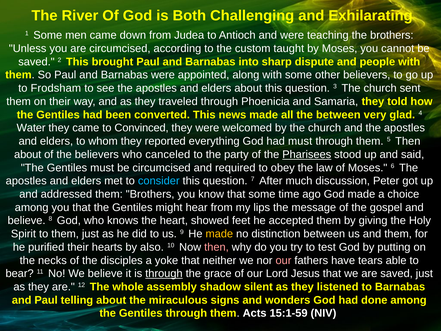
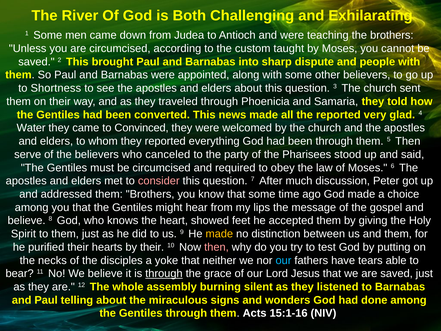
Frodsham: Frodsham -> Shortness
the between: between -> reported
God had must: must -> been
about at (28, 154): about -> serve
Pharisees underline: present -> none
consider colour: light blue -> pink
by also: also -> their
our at (283, 260) colour: pink -> light blue
shadow: shadow -> burning
15:1-59: 15:1-59 -> 15:1-16
